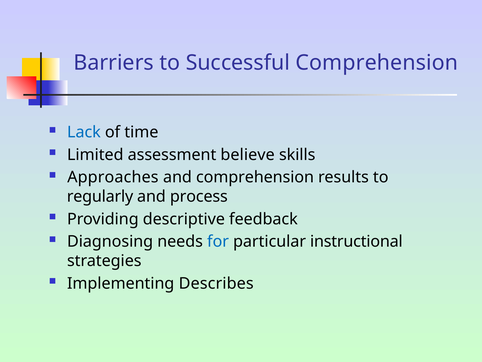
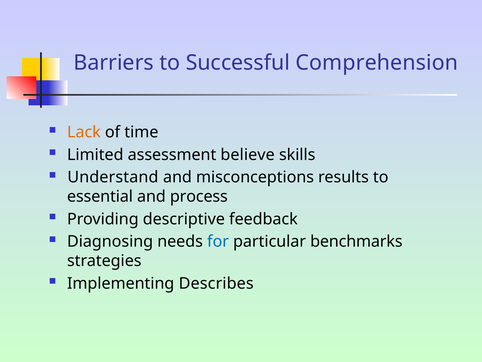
Lack colour: blue -> orange
Approaches: Approaches -> Understand
and comprehension: comprehension -> misconceptions
regularly: regularly -> essential
instructional: instructional -> benchmarks
